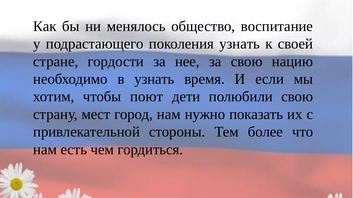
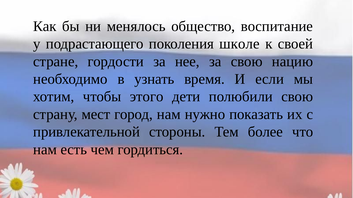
поколения узнать: узнать -> школе
поют: поют -> этого
